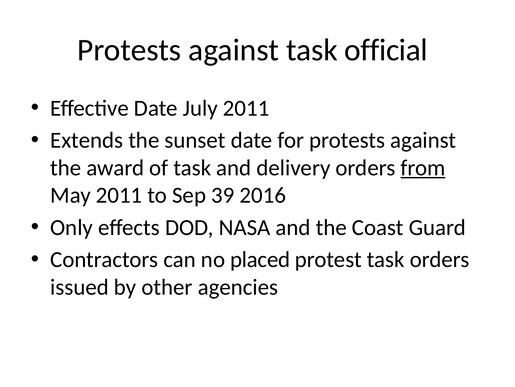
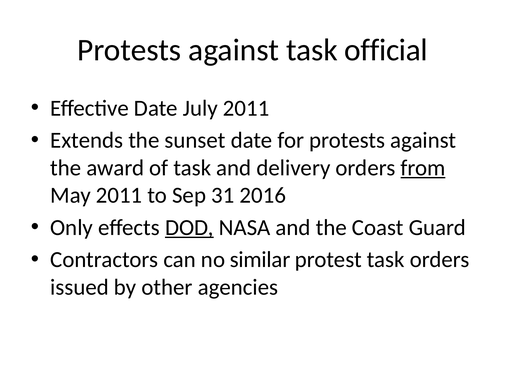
39: 39 -> 31
DOD underline: none -> present
placed: placed -> similar
